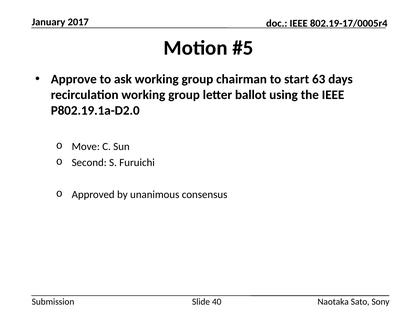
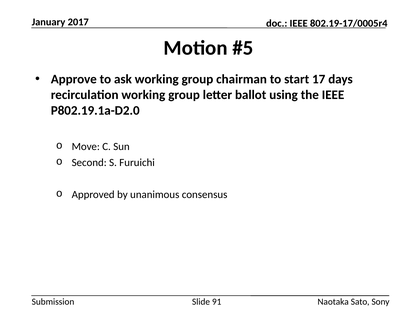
63: 63 -> 17
40: 40 -> 91
